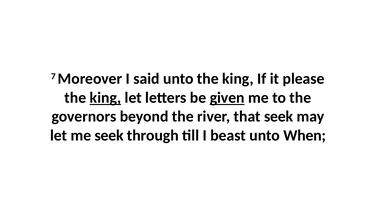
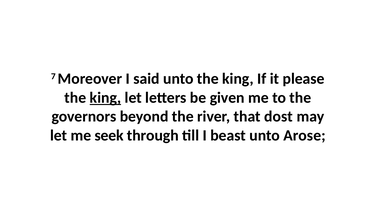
given underline: present -> none
that seek: seek -> dost
When: When -> Arose
